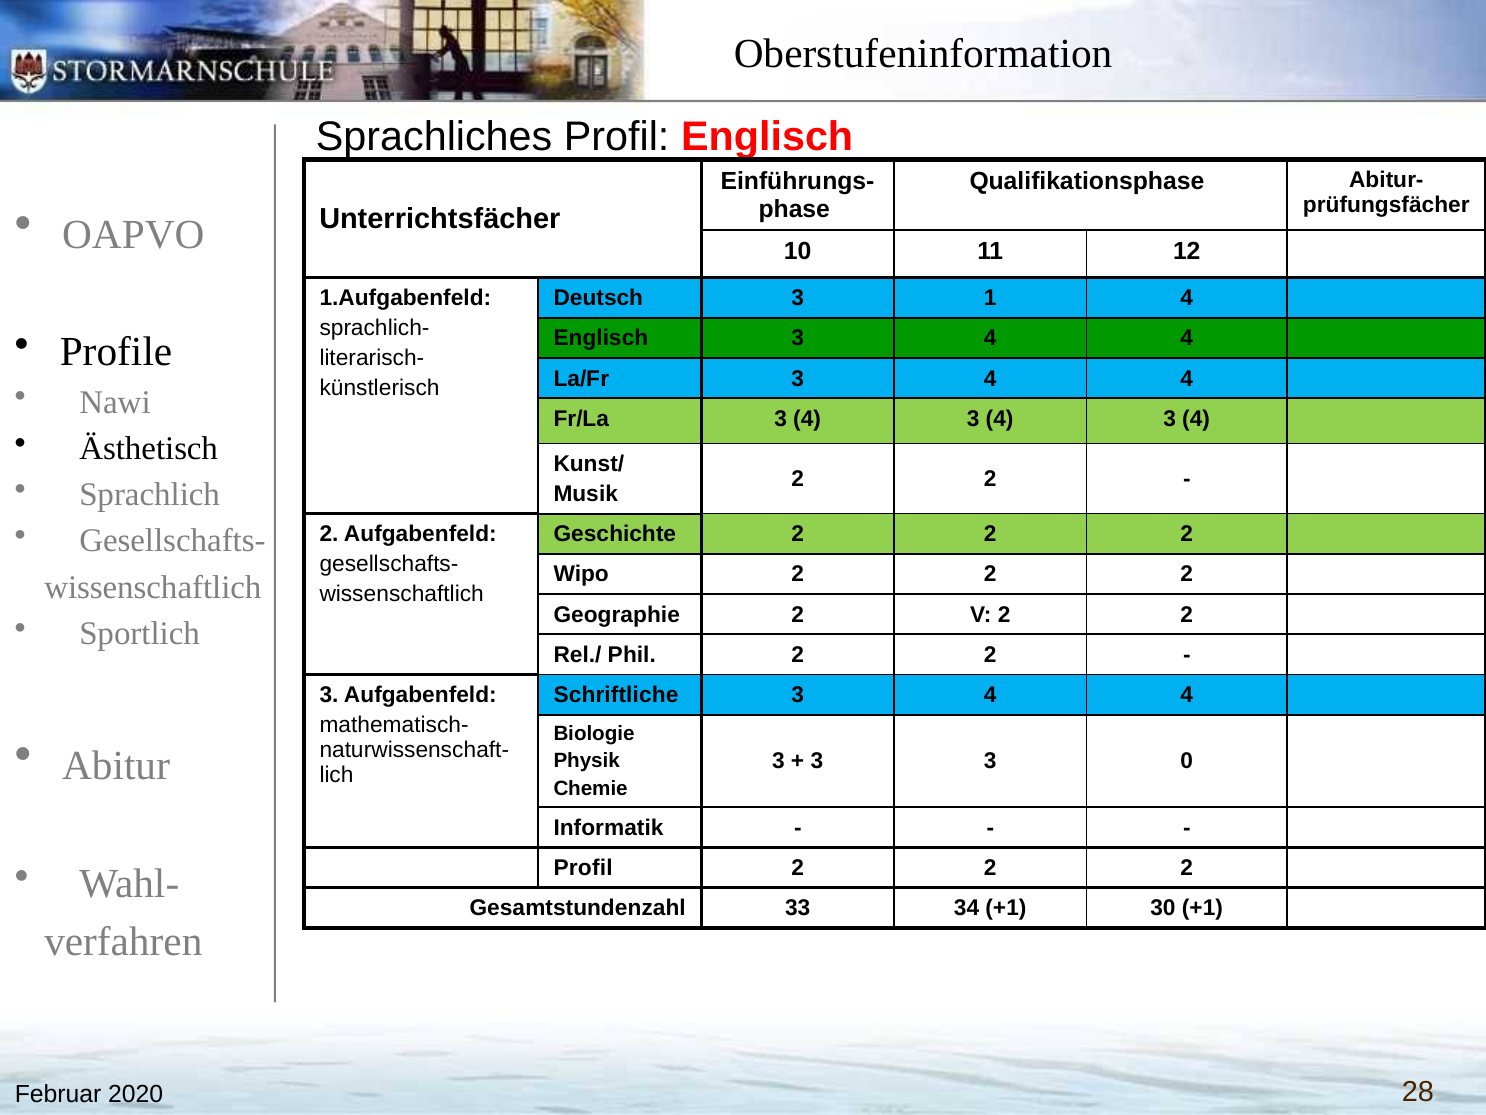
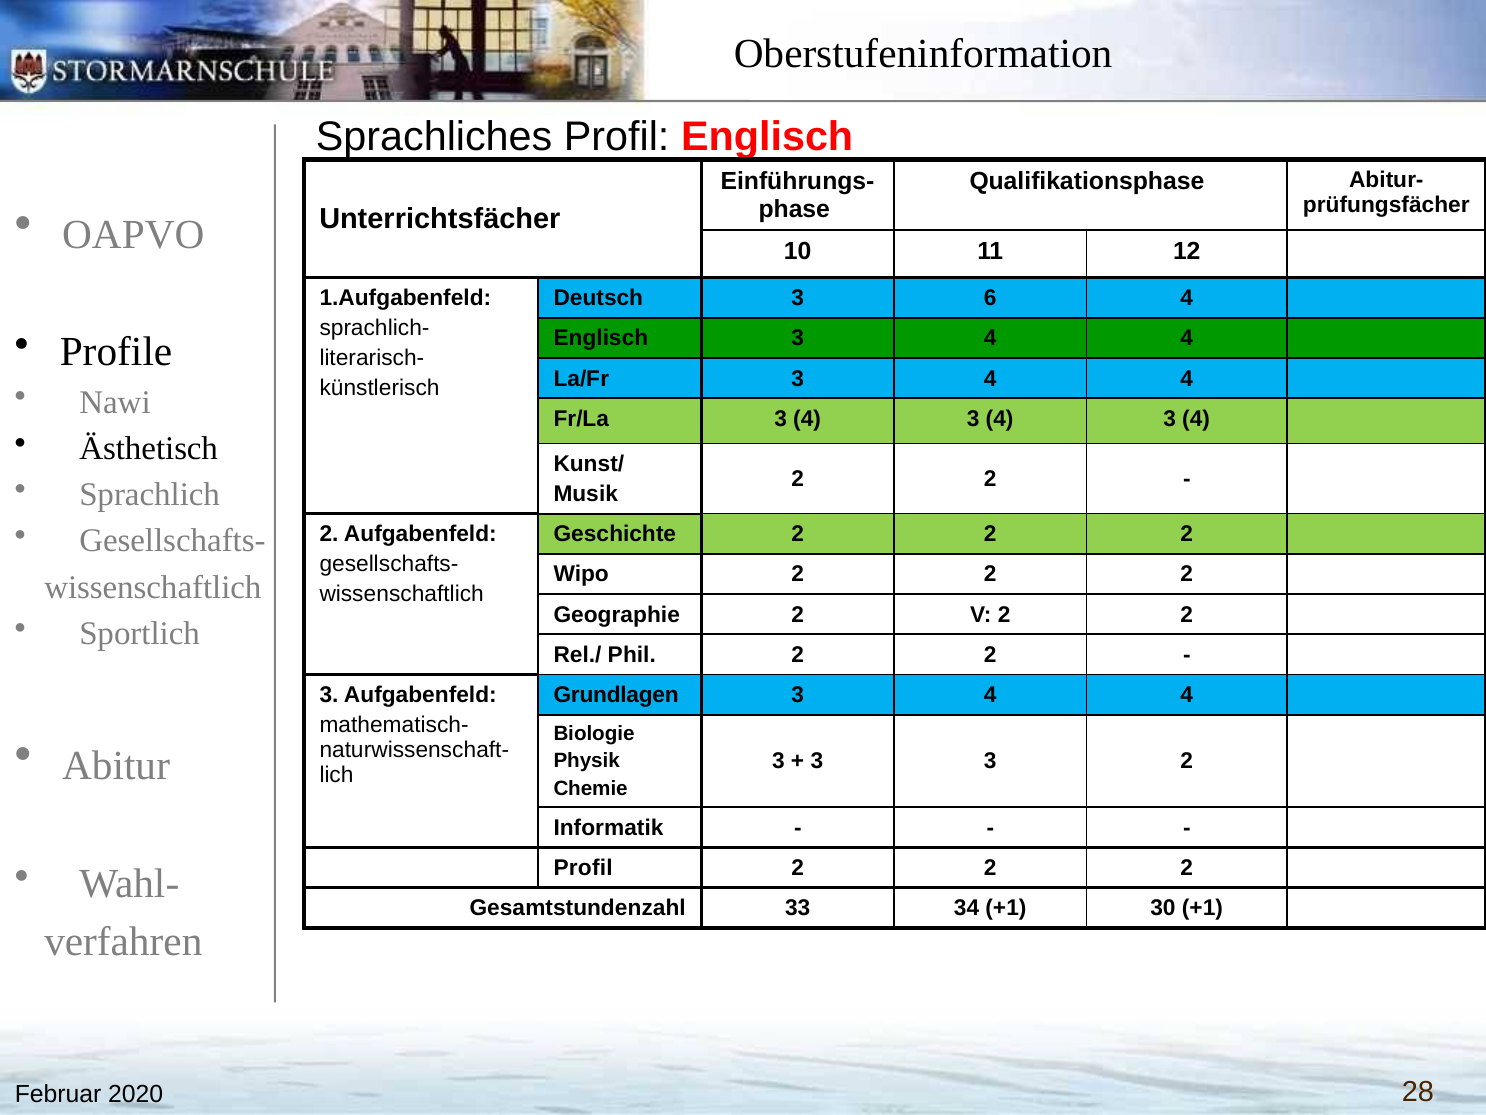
1: 1 -> 6
Schriftliche: Schriftliche -> Grundlagen
3 0: 0 -> 2
